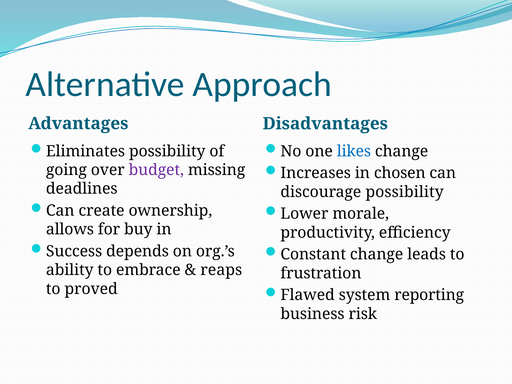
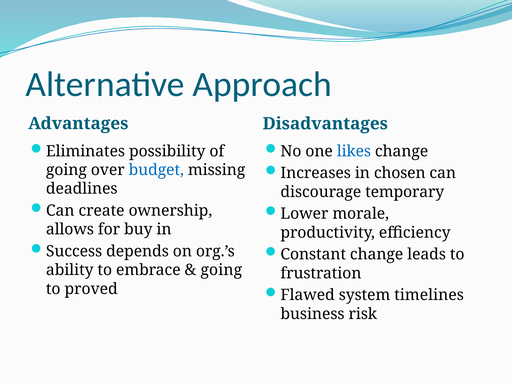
budget colour: purple -> blue
discourage possibility: possibility -> temporary
reaps at (221, 270): reaps -> going
reporting: reporting -> timelines
